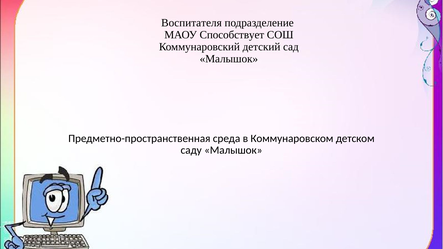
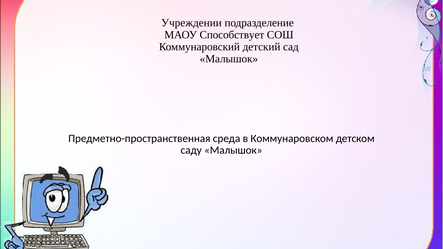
Воспитателя: Воспитателя -> Учреждении
